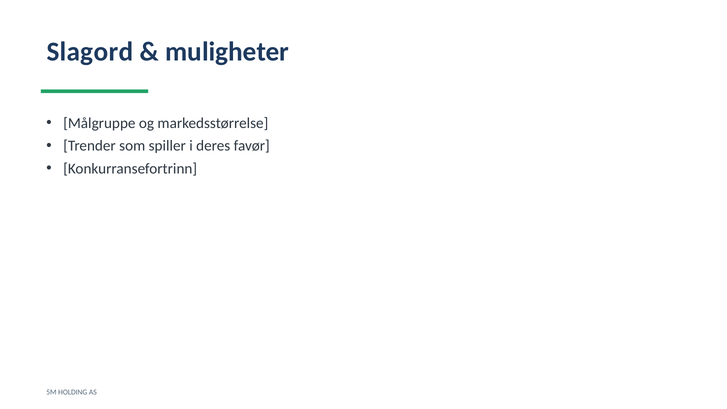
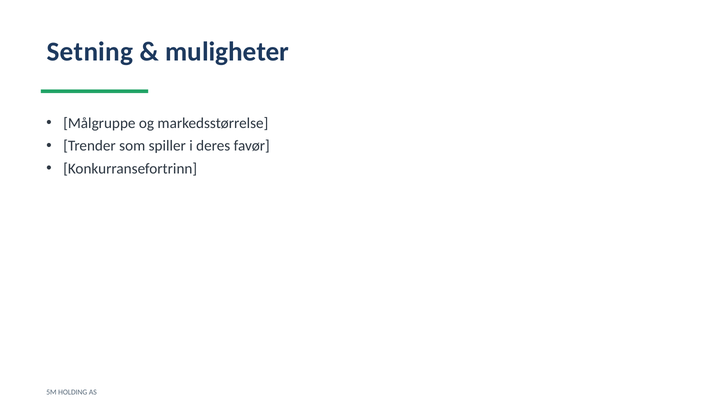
Slagord: Slagord -> Setning
